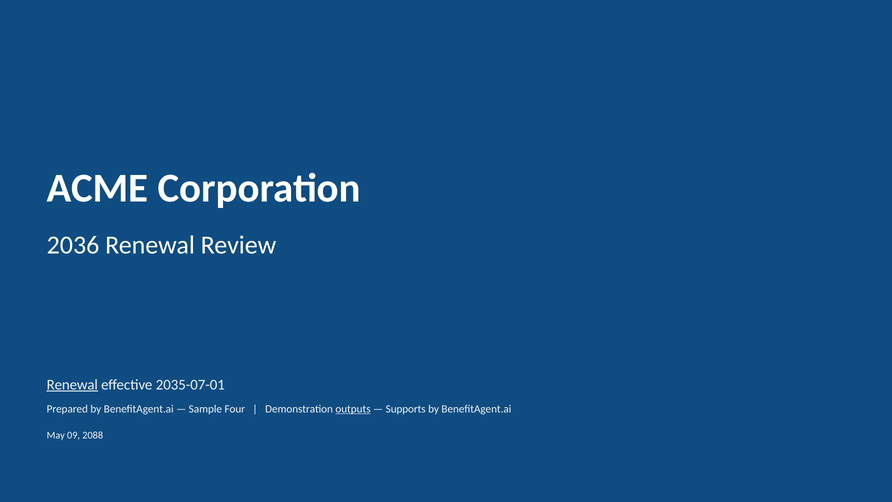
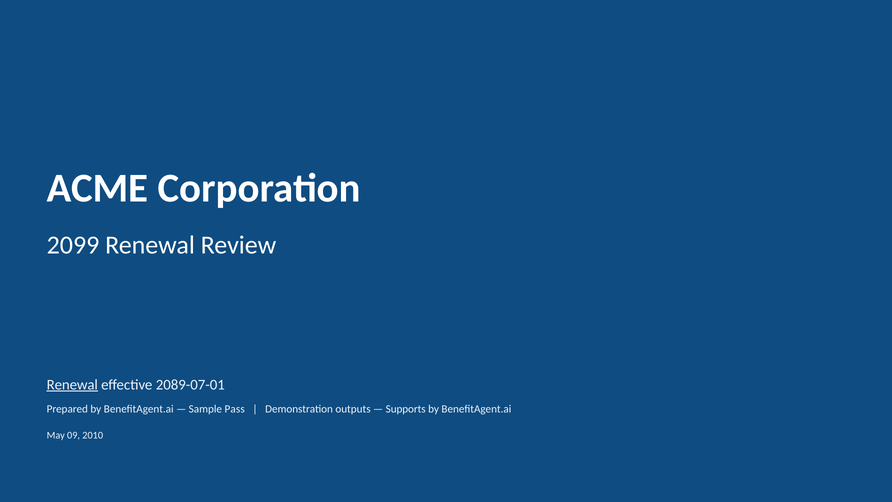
2036: 2036 -> 2099
2035-07-01: 2035-07-01 -> 2089-07-01
Four: Four -> Pass
outputs underline: present -> none
2088: 2088 -> 2010
